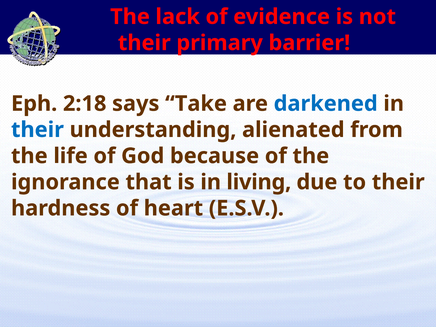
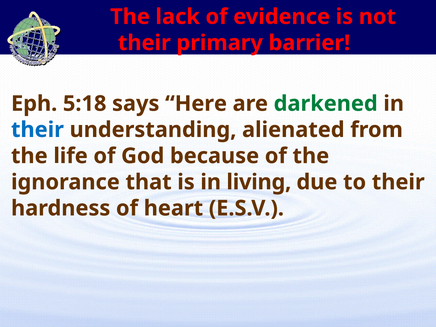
2:18: 2:18 -> 5:18
Take: Take -> Here
darkened colour: blue -> green
